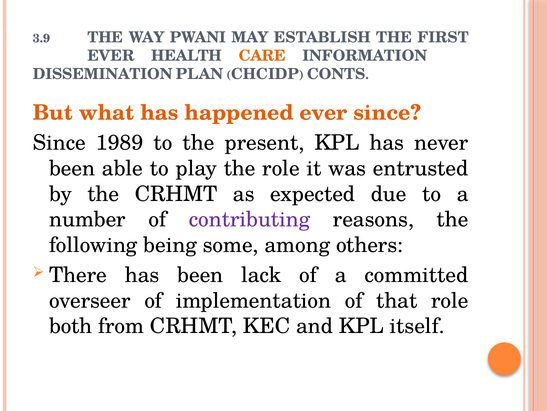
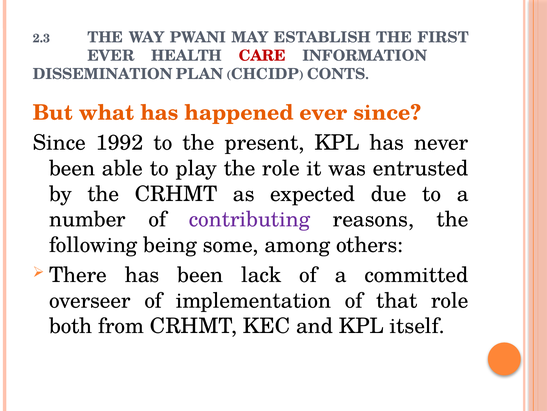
3.9: 3.9 -> 2.3
CARE colour: orange -> red
1989: 1989 -> 1992
